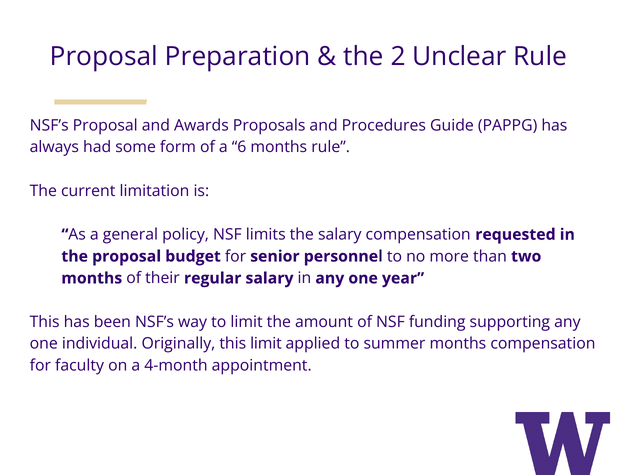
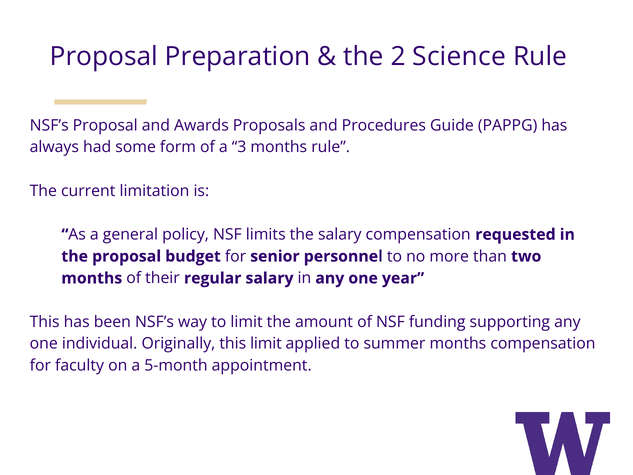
Unclear: Unclear -> Science
6: 6 -> 3
4-month: 4-month -> 5-month
